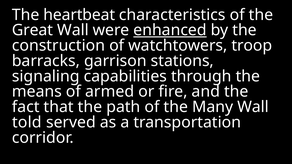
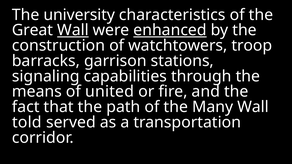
heartbeat: heartbeat -> university
Wall at (73, 30) underline: none -> present
armed: armed -> united
